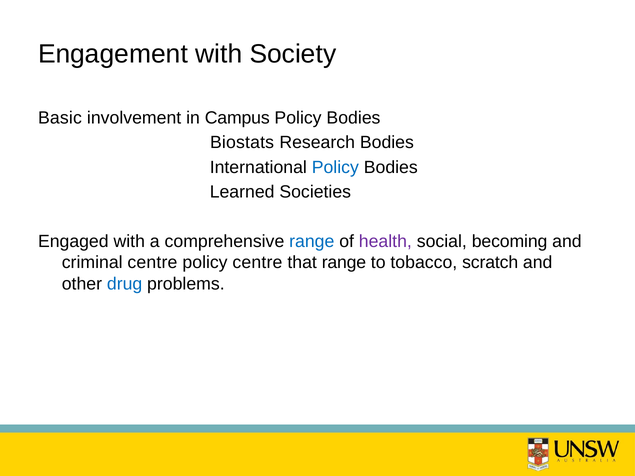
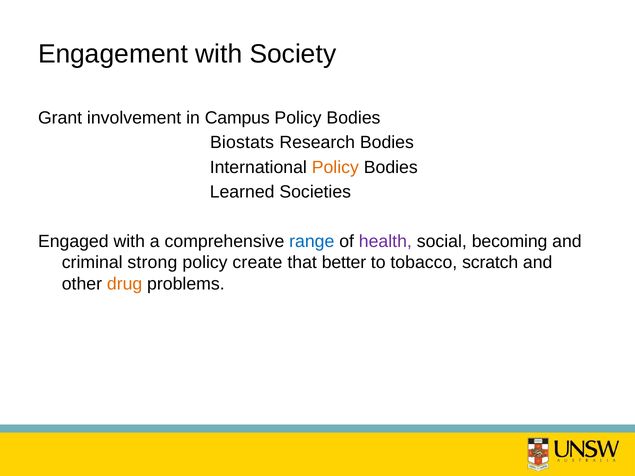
Basic: Basic -> Grant
Policy at (335, 167) colour: blue -> orange
criminal centre: centre -> strong
policy centre: centre -> create
that range: range -> better
drug colour: blue -> orange
